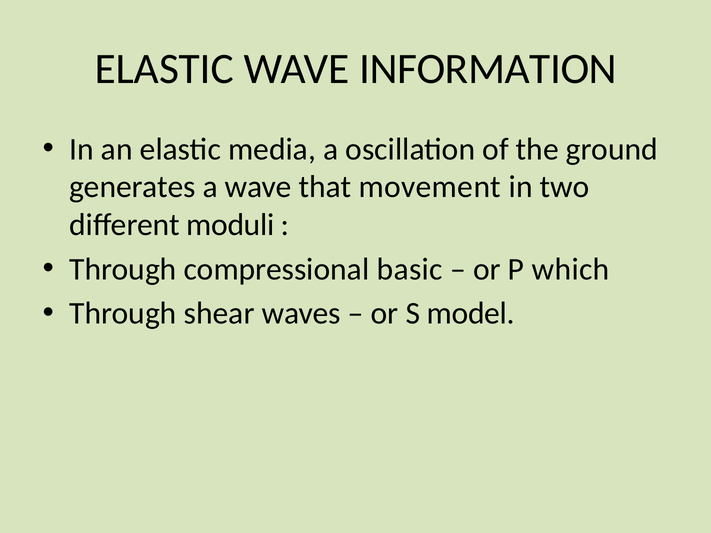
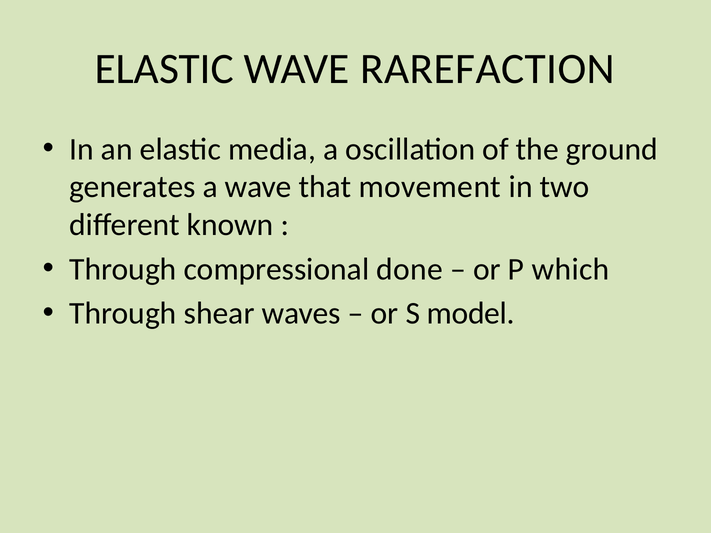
INFORMATION: INFORMATION -> RAREFACTION
moduli: moduli -> known
basic: basic -> done
